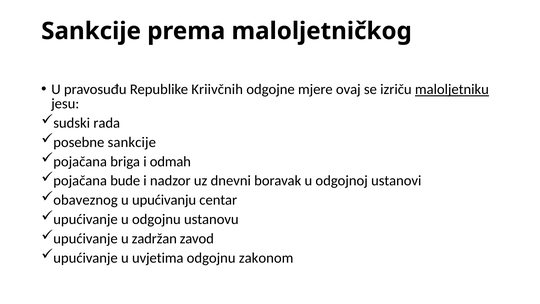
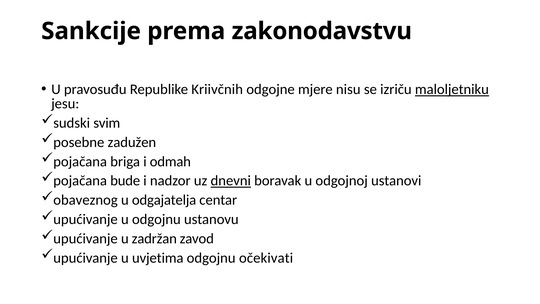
maloljetničkog: maloljetničkog -> zakonodavstvu
ovaj: ovaj -> nisu
rada: rada -> svim
posebne sankcije: sankcije -> zadužen
dnevni underline: none -> present
upućivanju: upućivanju -> odgajatelja
zakonom: zakonom -> očekivati
